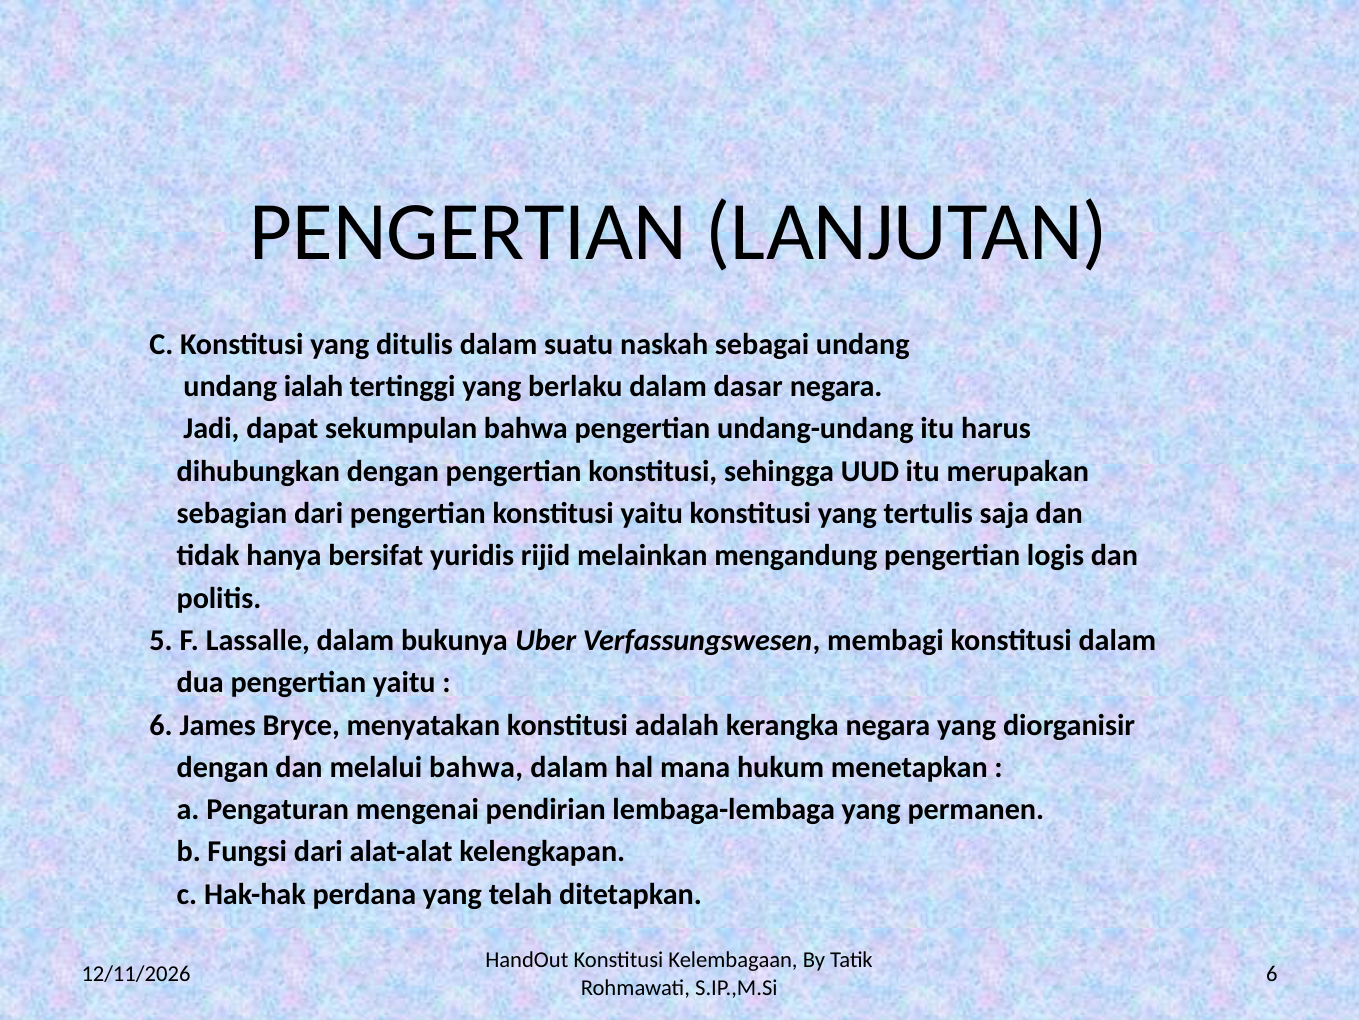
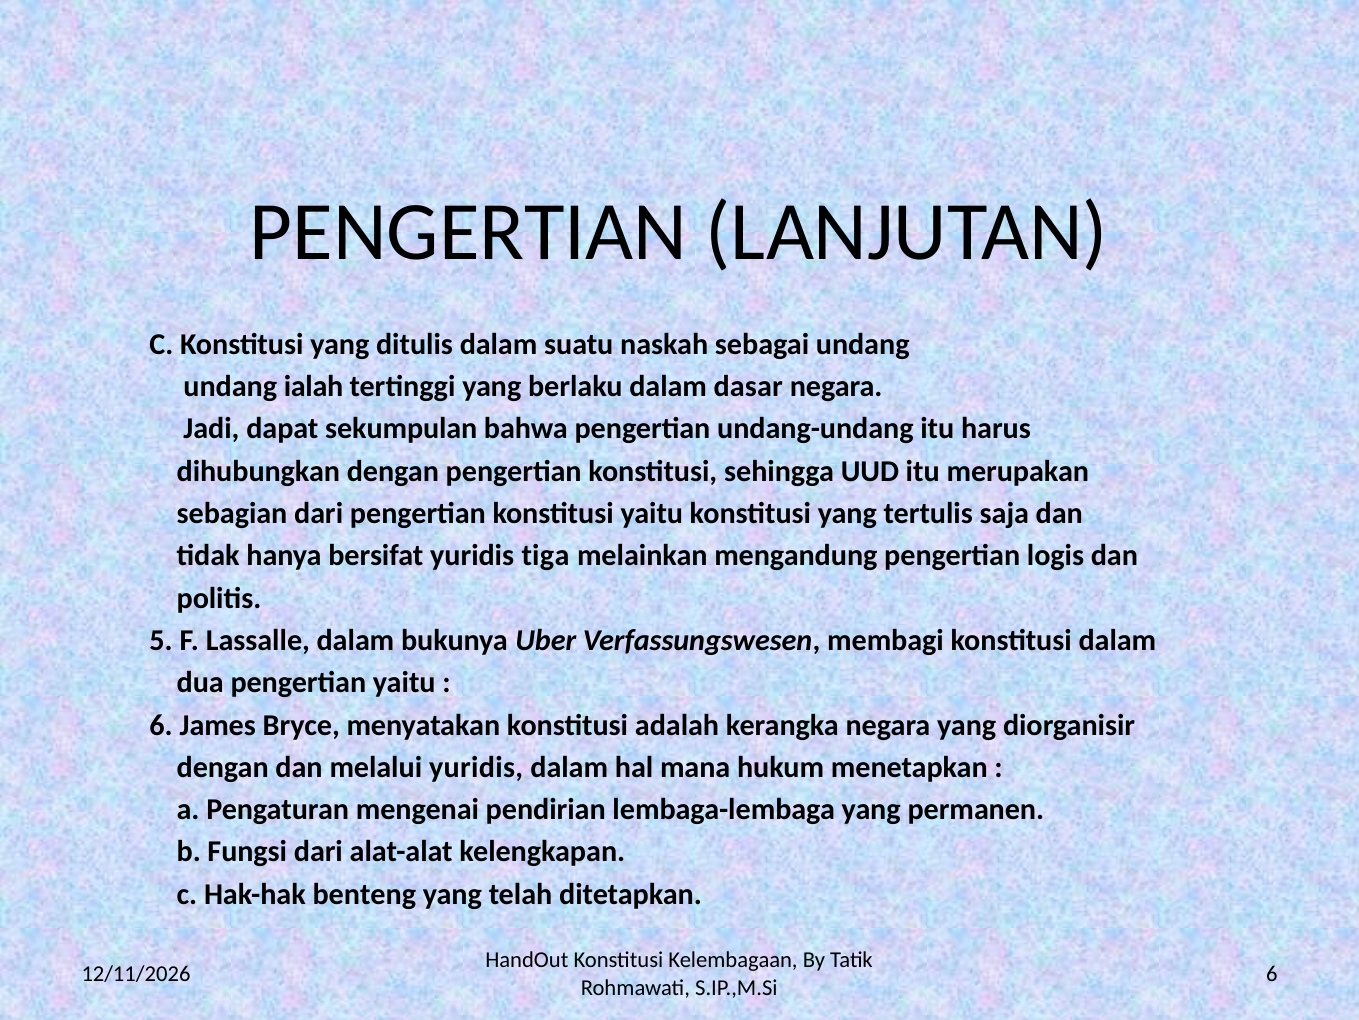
rijid: rijid -> tiga
melalui bahwa: bahwa -> yuridis
perdana: perdana -> benteng
